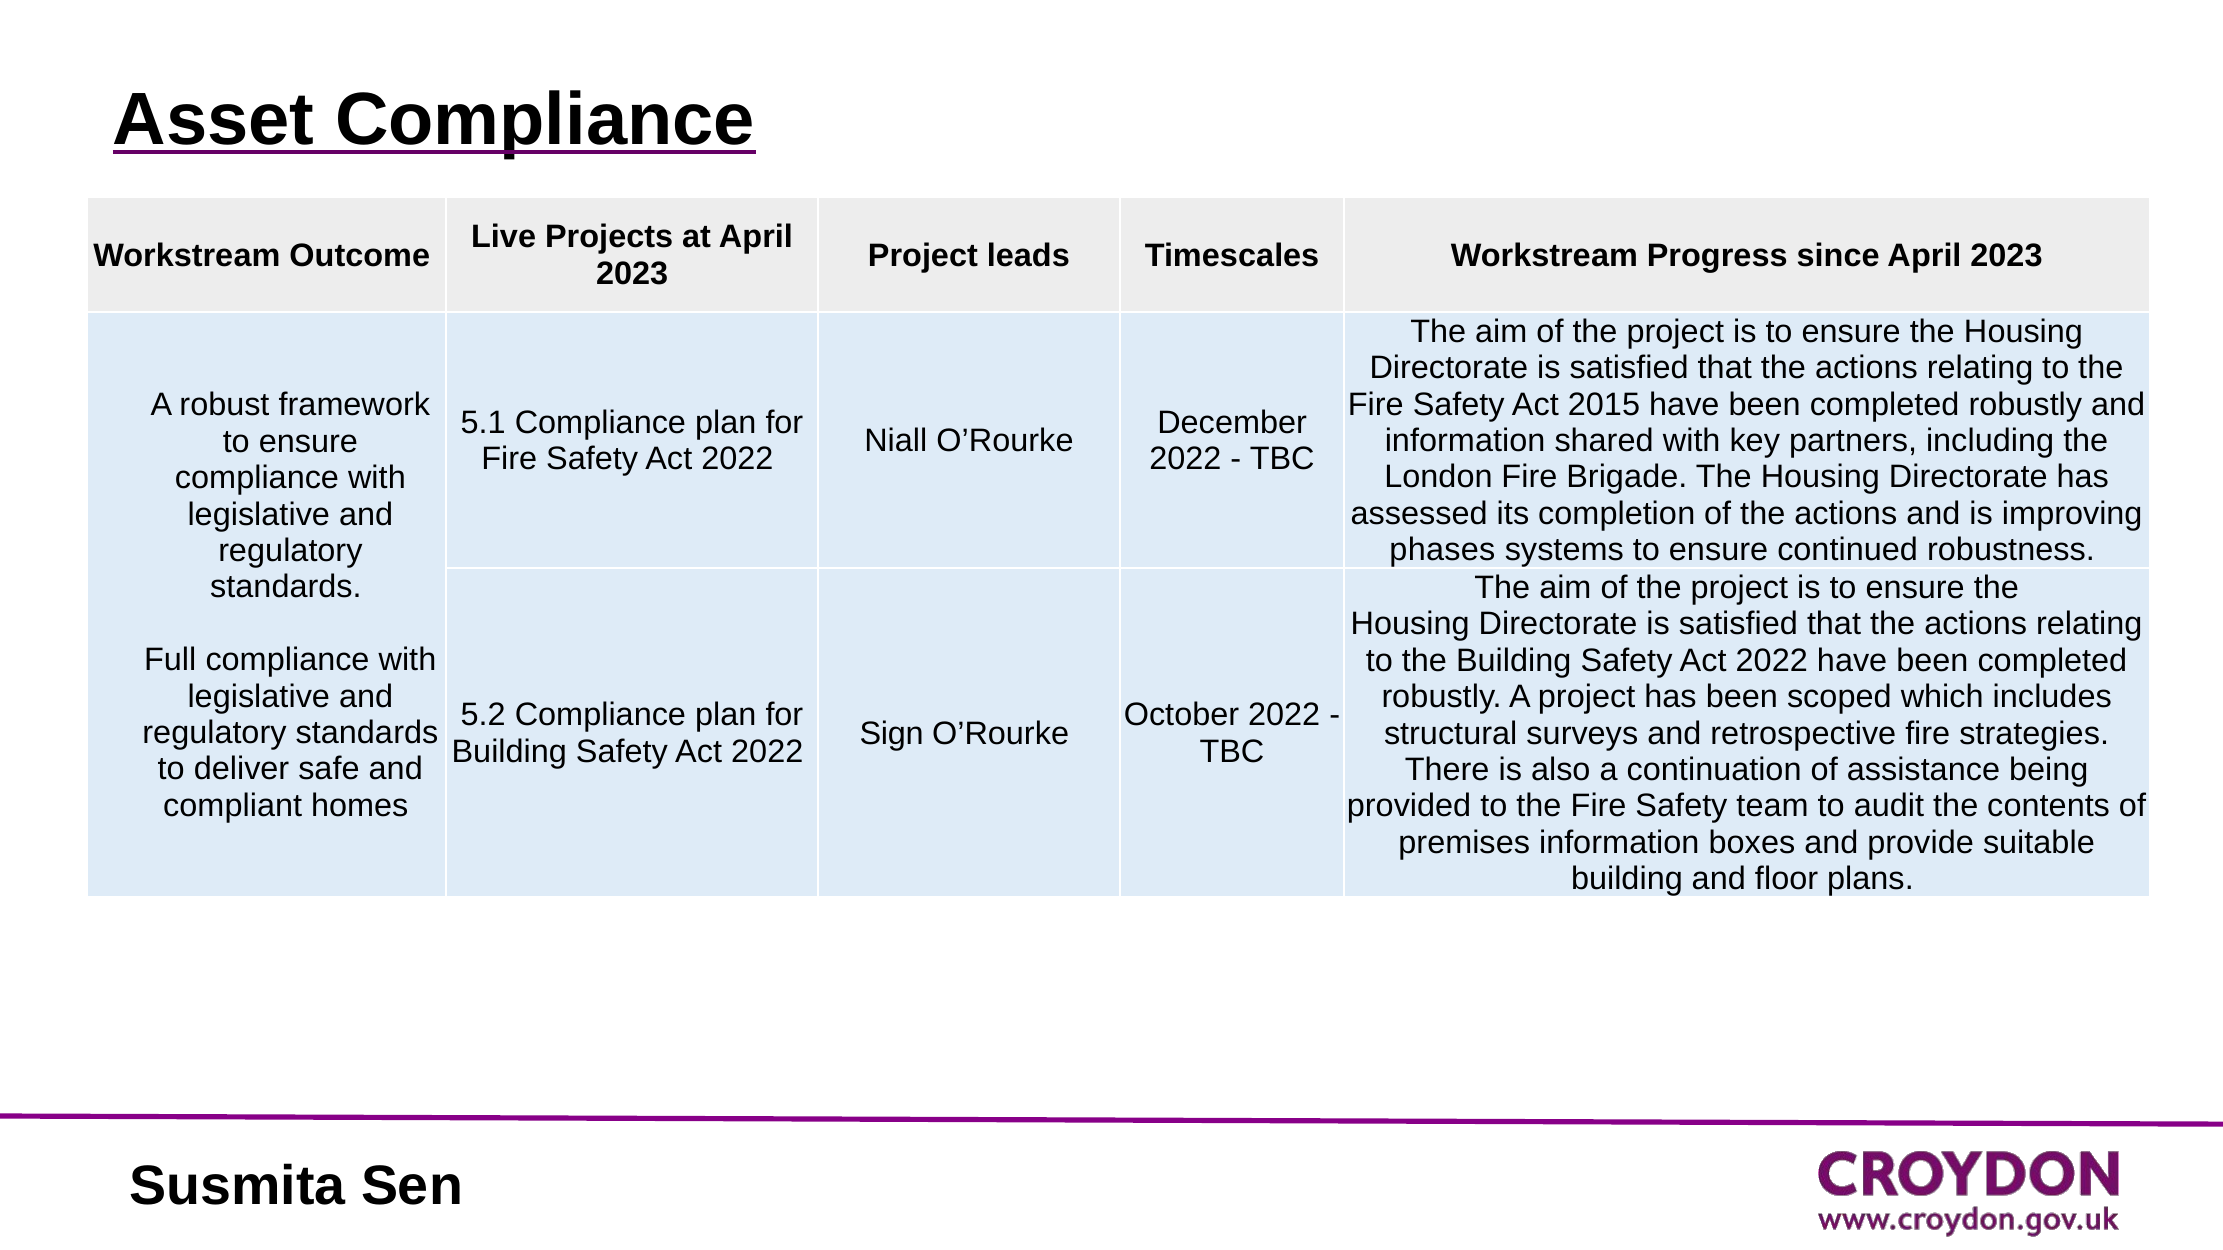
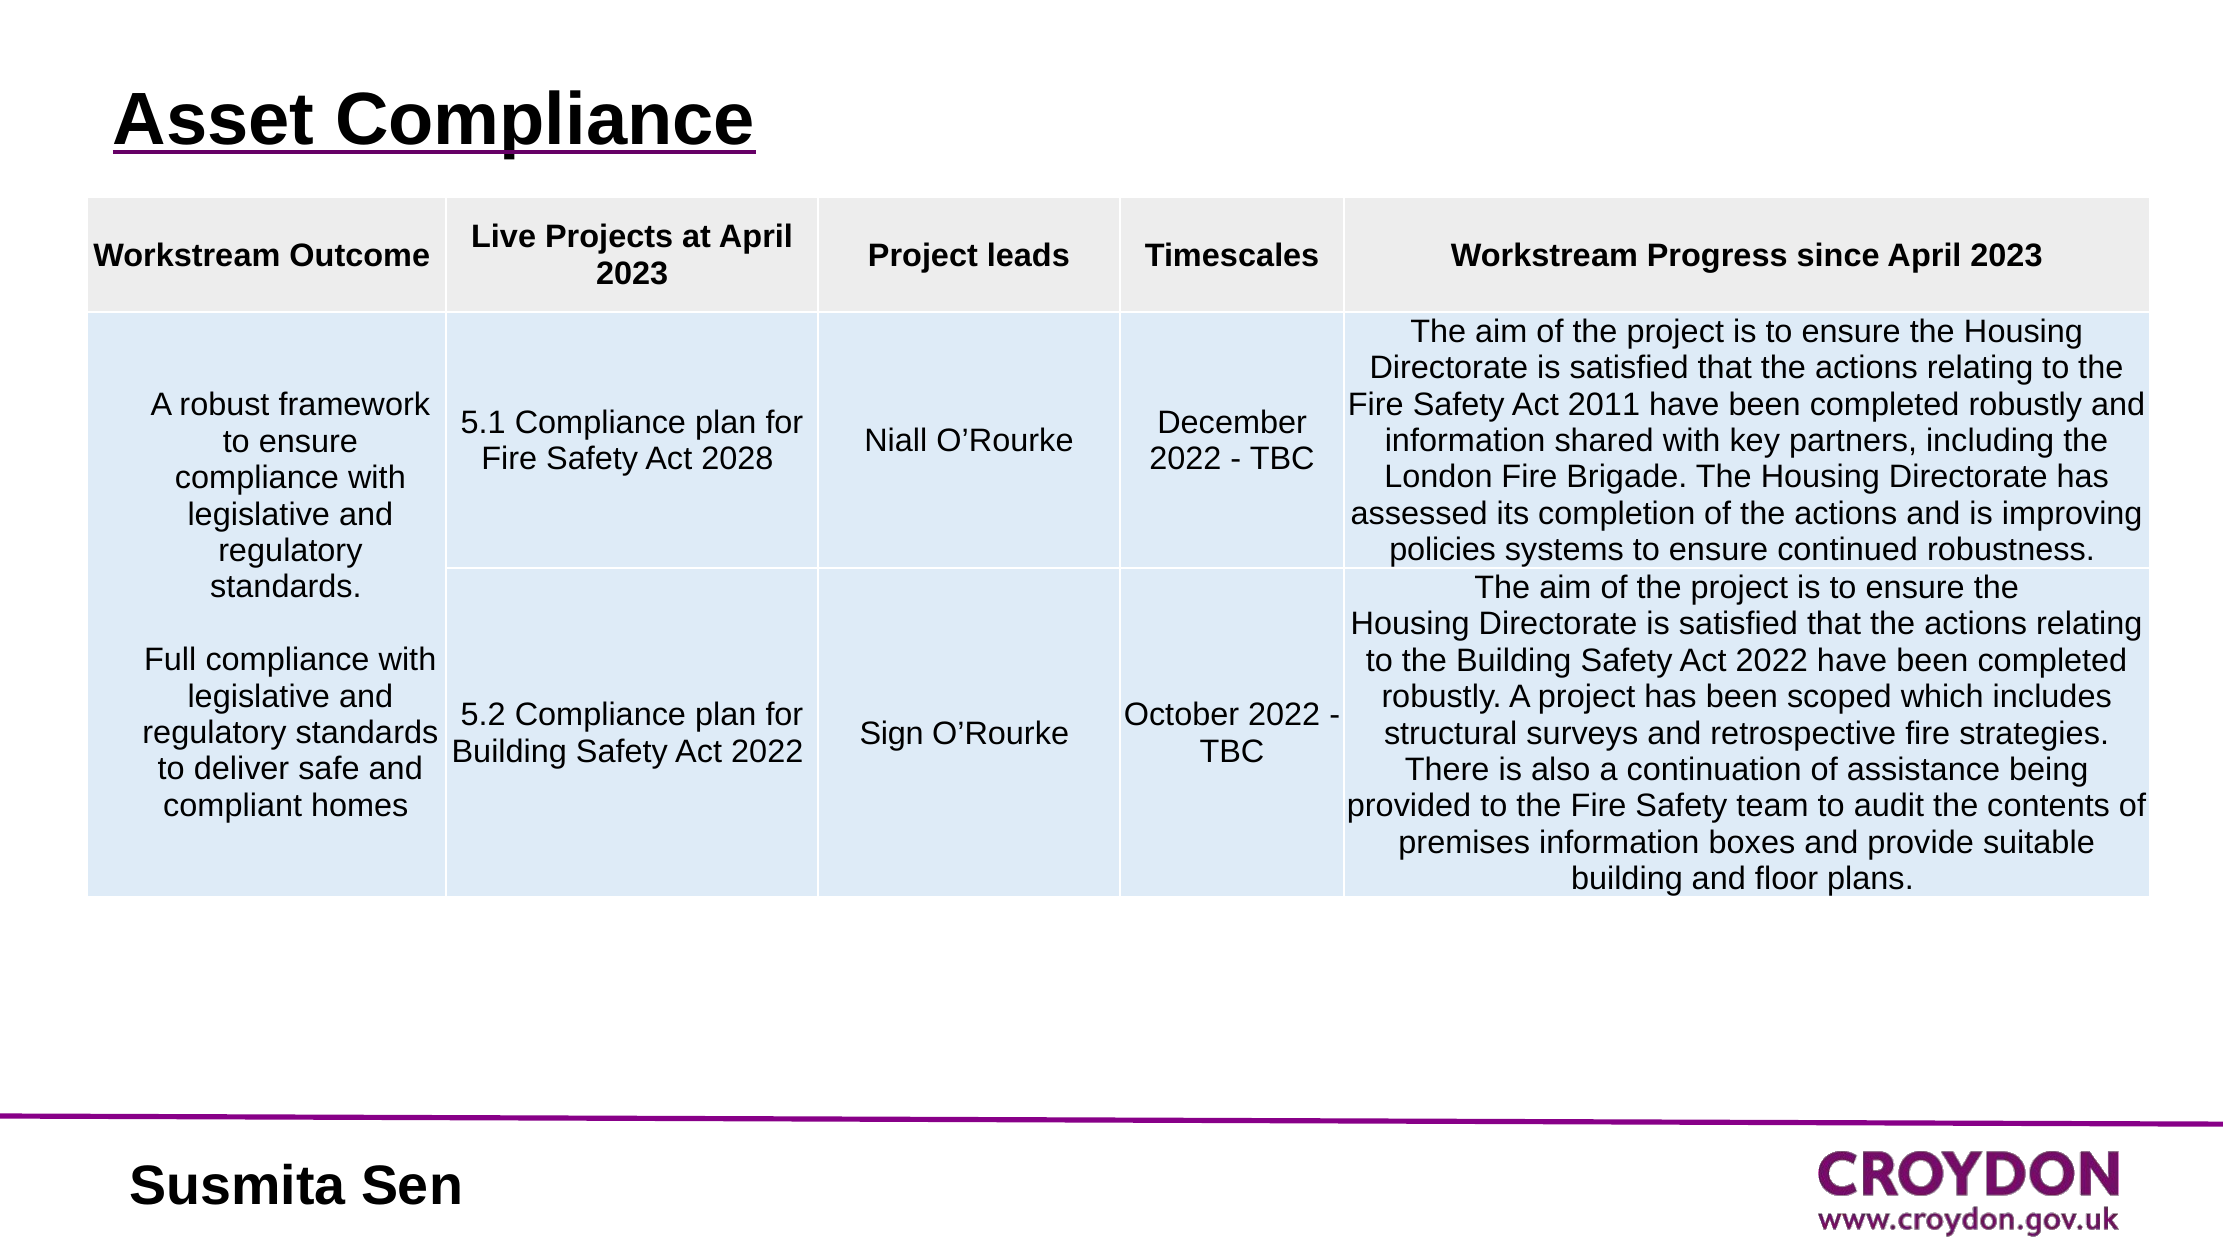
2015: 2015 -> 2011
Fire Safety Act 2022: 2022 -> 2028
phases: phases -> policies
